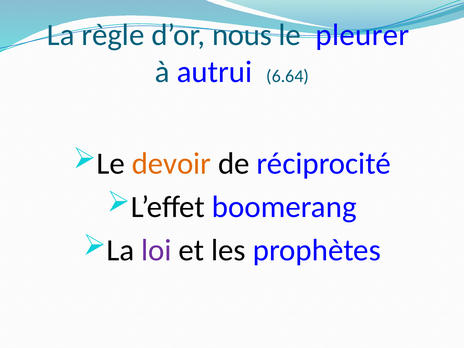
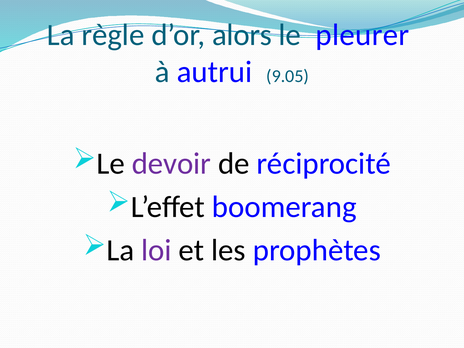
nous: nous -> alors
6.64: 6.64 -> 9.05
devoir colour: orange -> purple
